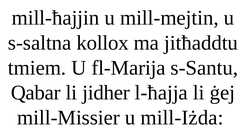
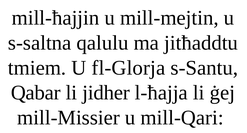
kollox: kollox -> qalulu
fl-Marija: fl-Marija -> fl-Glorja
mill-Iżda: mill-Iżda -> mill-Qari
